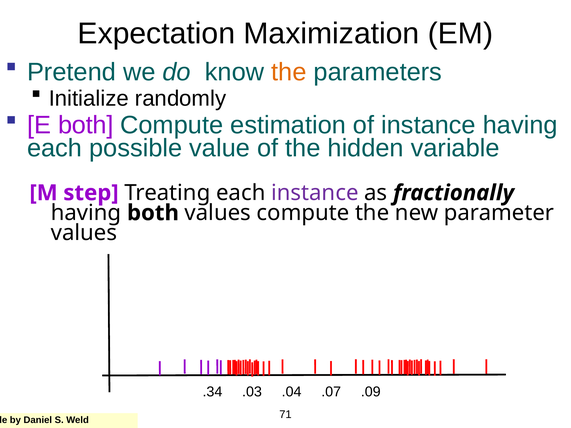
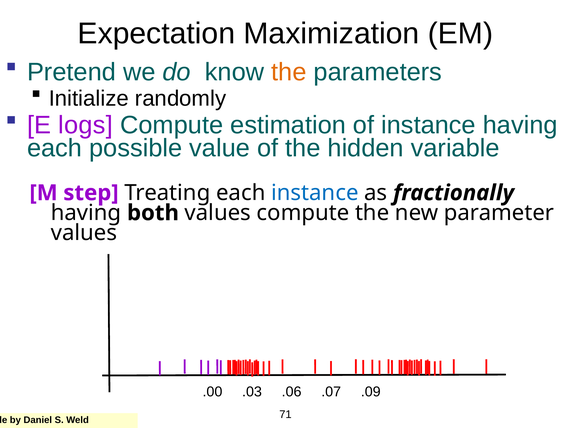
E both: both -> logs
instance at (315, 193) colour: purple -> blue
.34: .34 -> .00
.04: .04 -> .06
